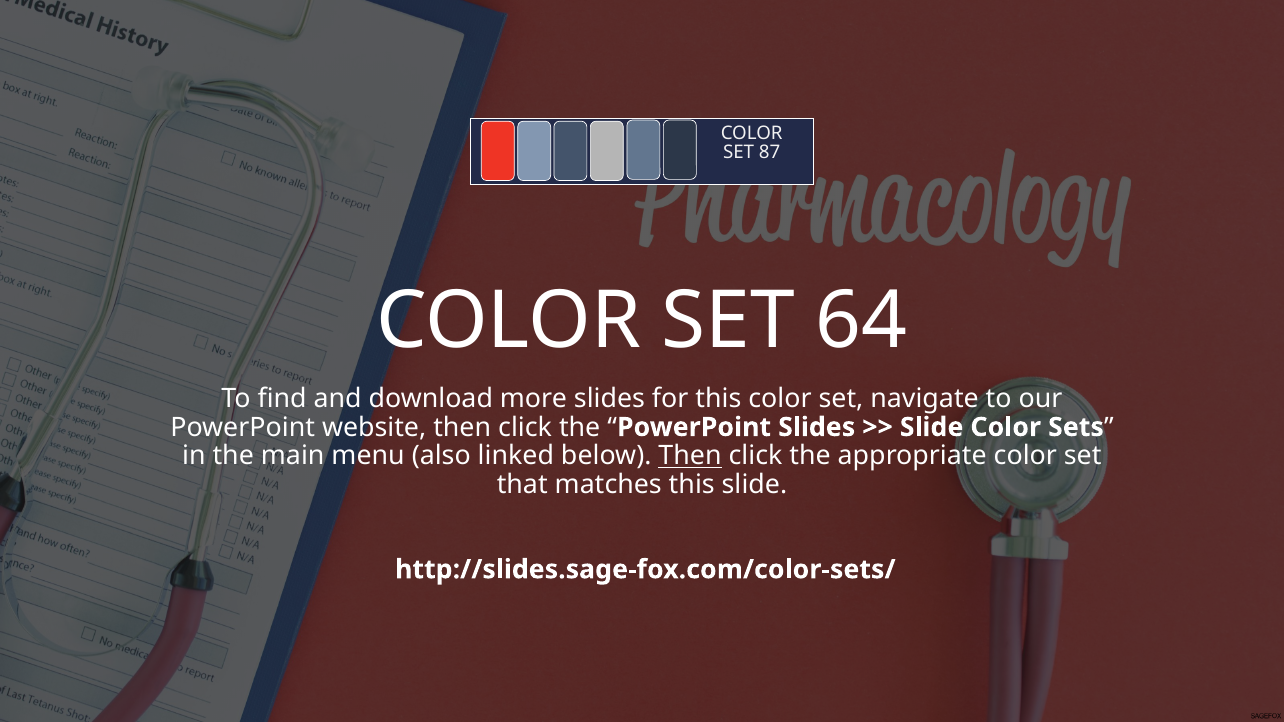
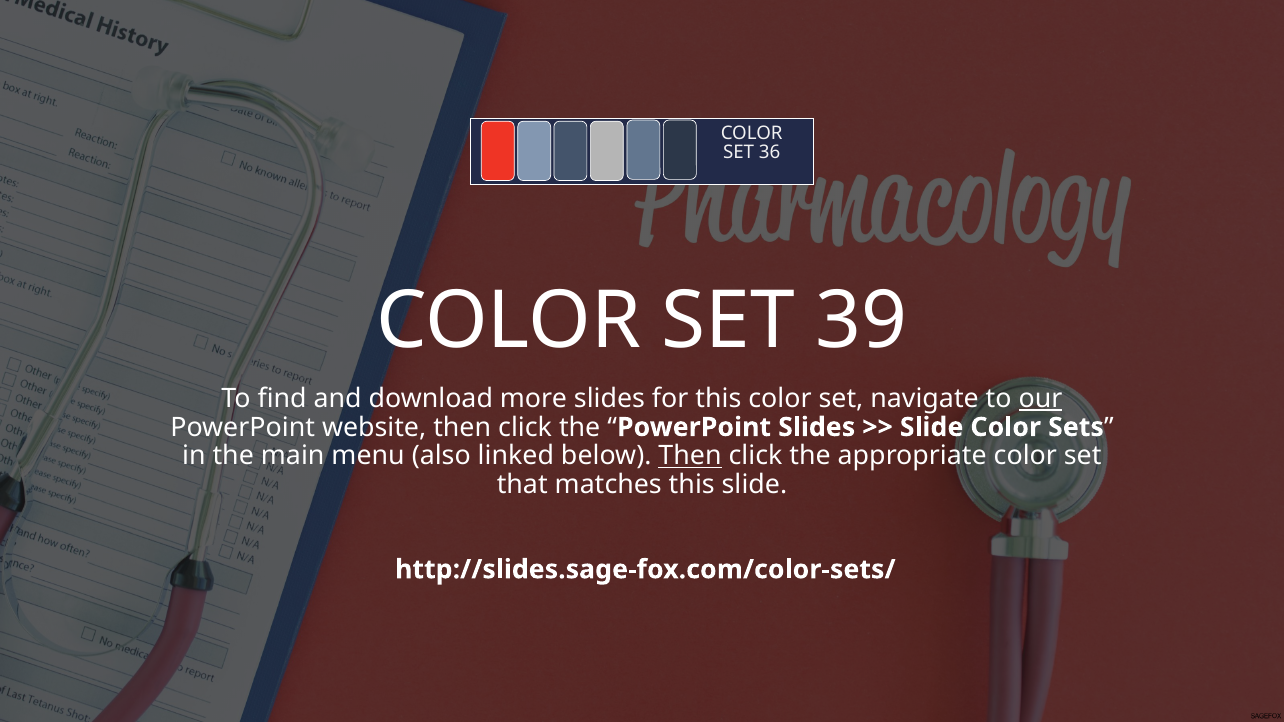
87: 87 -> 36
64: 64 -> 39
our underline: none -> present
